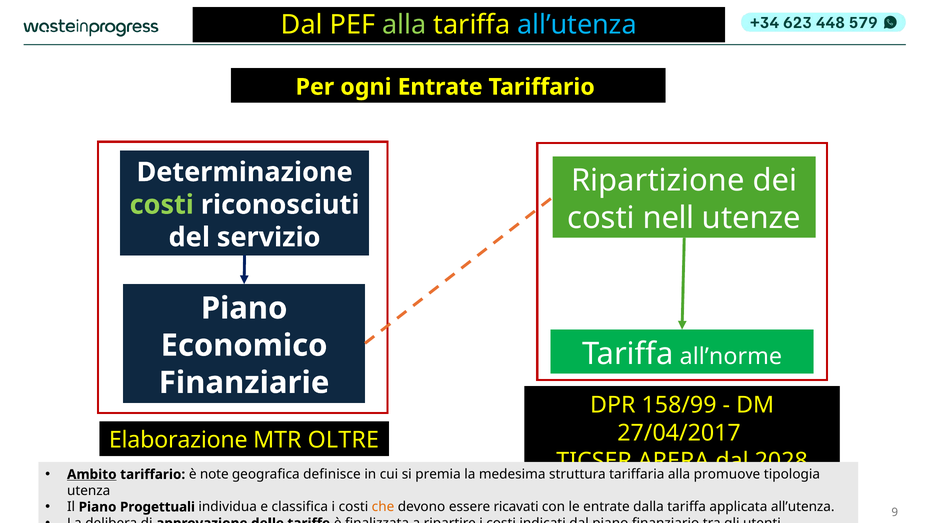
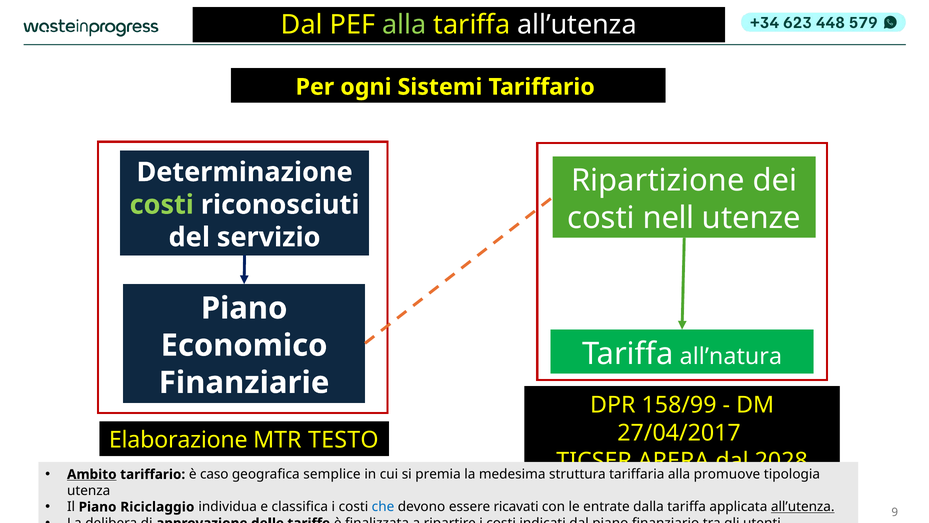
all’utenza at (577, 25) colour: light blue -> white
ogni Entrate: Entrate -> Sistemi
all’norme: all’norme -> all’natura
OLTRE: OLTRE -> TESTO
note: note -> caso
definisce: definisce -> semplice
Progettuali: Progettuali -> Riciclaggio
che colour: orange -> blue
all’utenza at (803, 507) underline: none -> present
